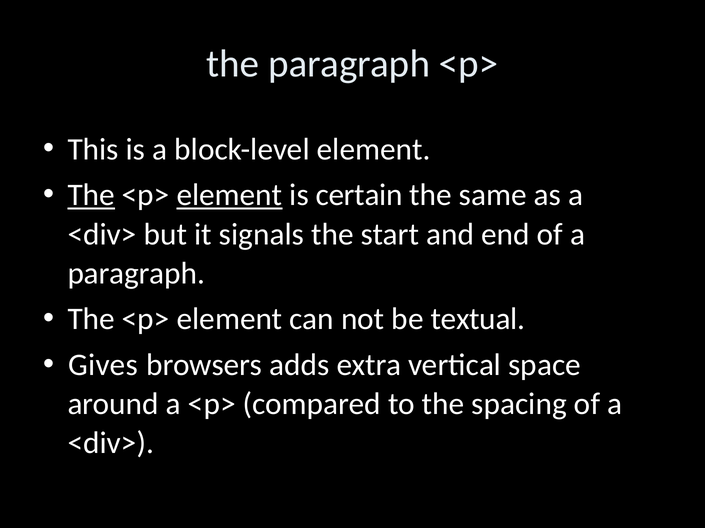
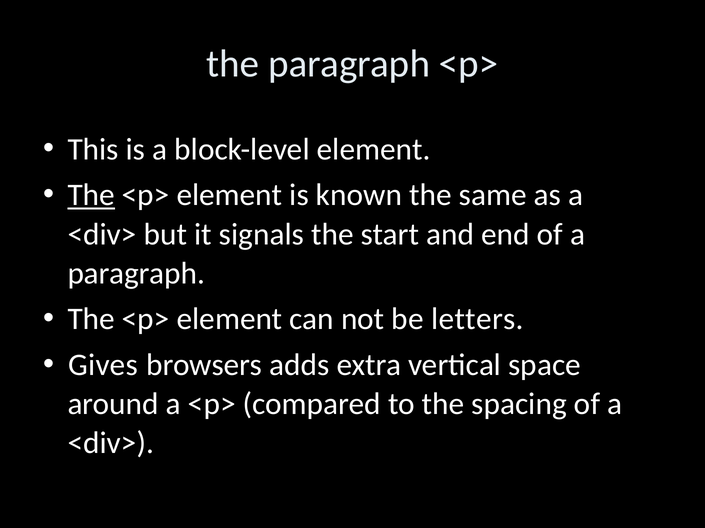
element at (230, 195) underline: present -> none
certain: certain -> known
textual: textual -> letters
